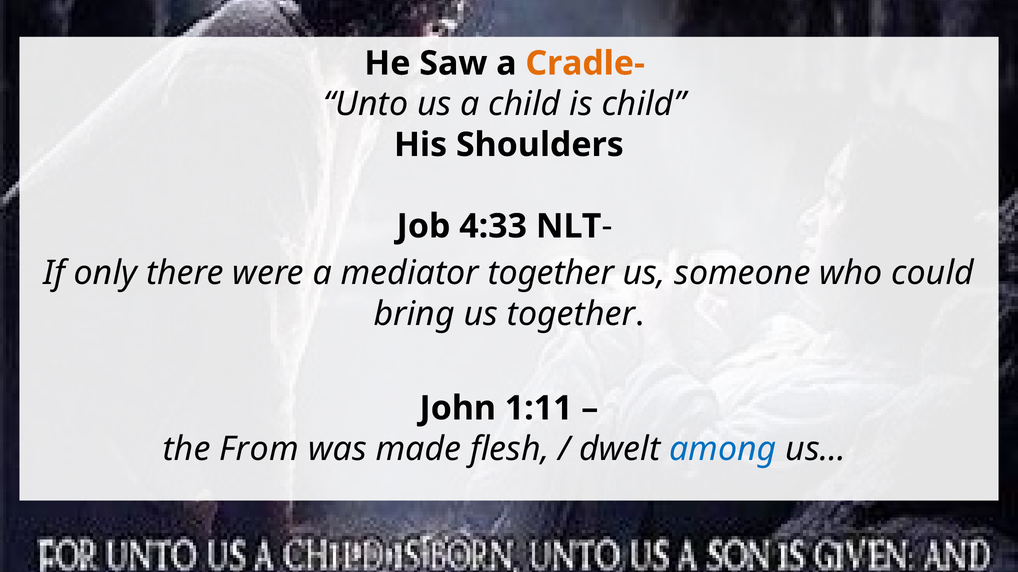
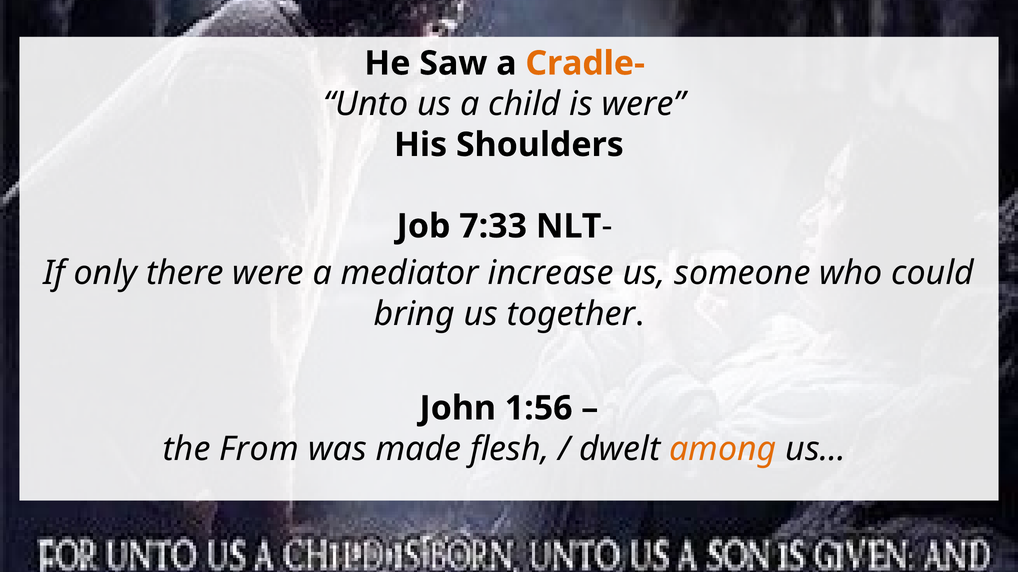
is child: child -> were
4:33: 4:33 -> 7:33
mediator together: together -> increase
1:11: 1:11 -> 1:56
among colour: blue -> orange
